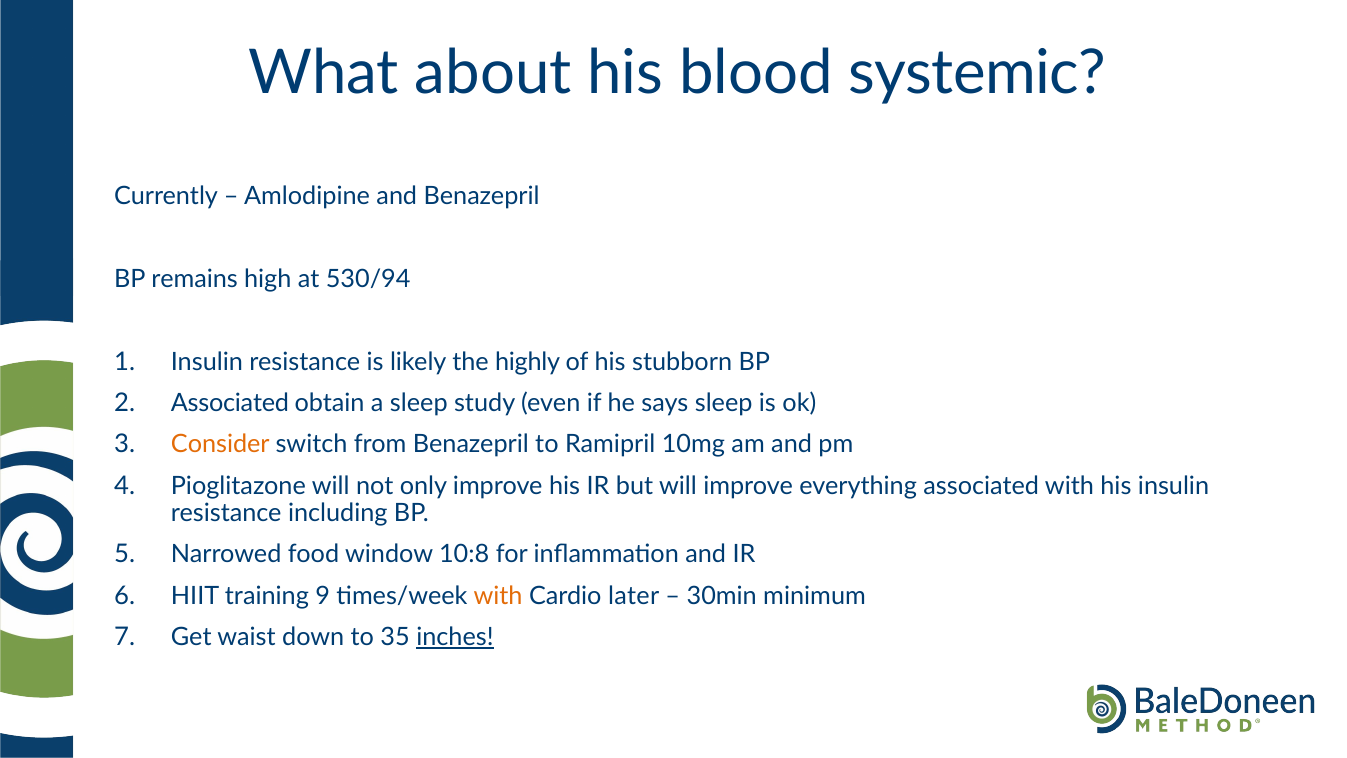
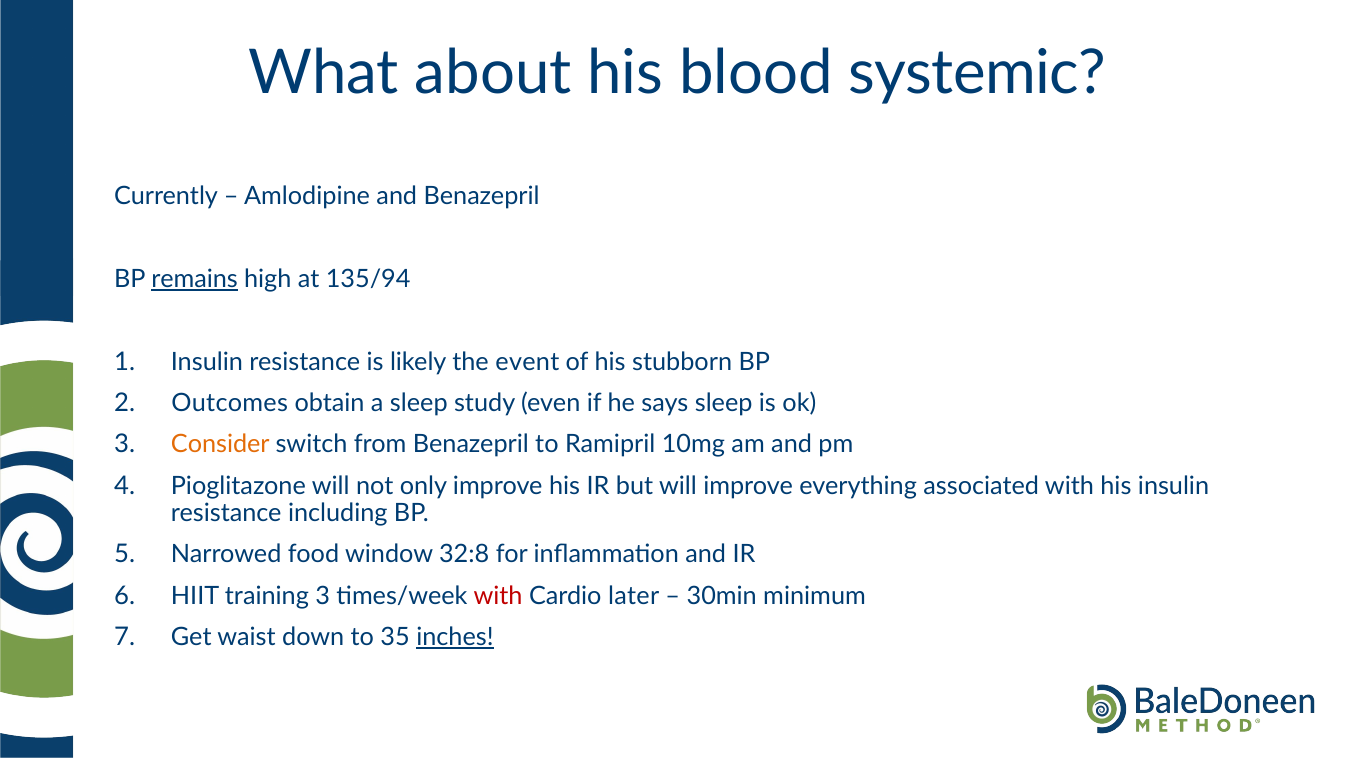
remains underline: none -> present
530/94: 530/94 -> 135/94
highly: highly -> event
2 Associated: Associated -> Outcomes
10:8: 10:8 -> 32:8
training 9: 9 -> 3
with at (498, 595) colour: orange -> red
